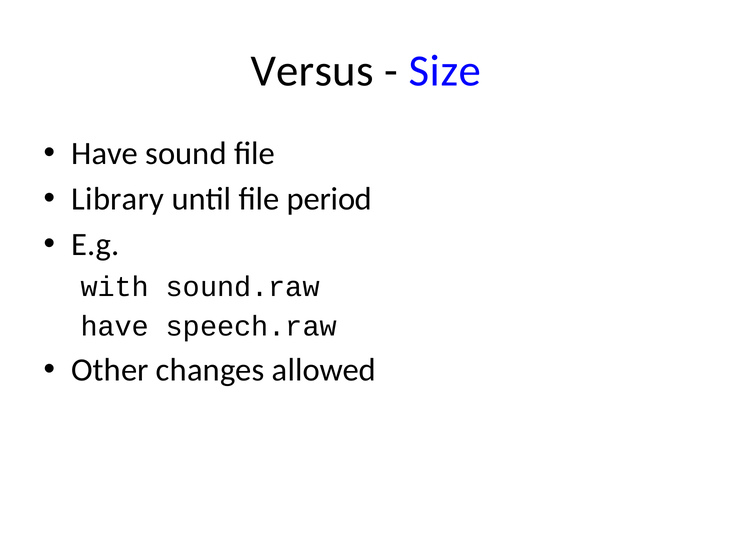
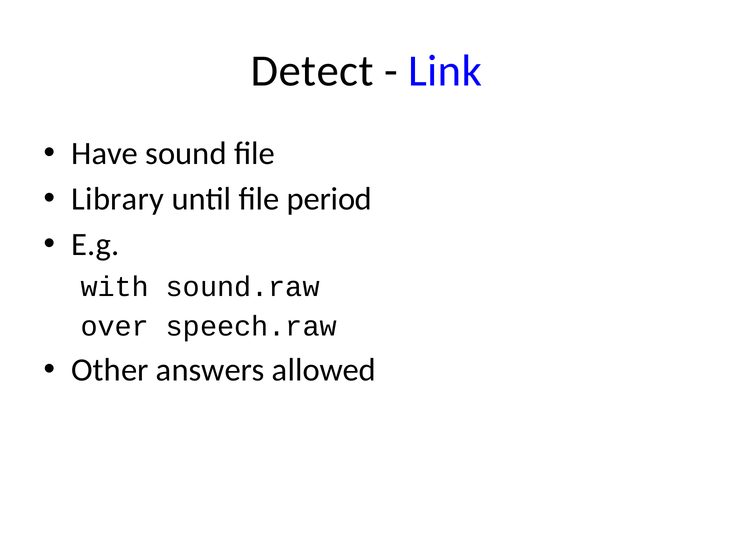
Versus: Versus -> Detect
Size: Size -> Link
have at (115, 327): have -> over
changes: changes -> answers
